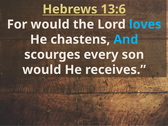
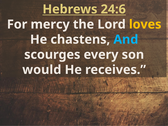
13:6: 13:6 -> 24:6
For would: would -> mercy
loves colour: light blue -> yellow
